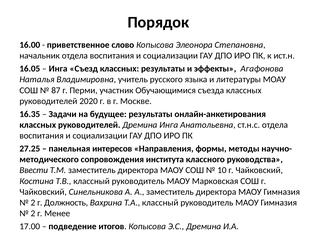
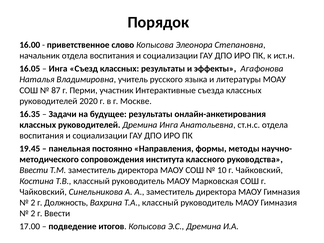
Обучающимися: Обучающимися -> Интерактивные
27.25: 27.25 -> 19.45
интересов: интересов -> постоянно
г Менее: Менее -> Ввести
